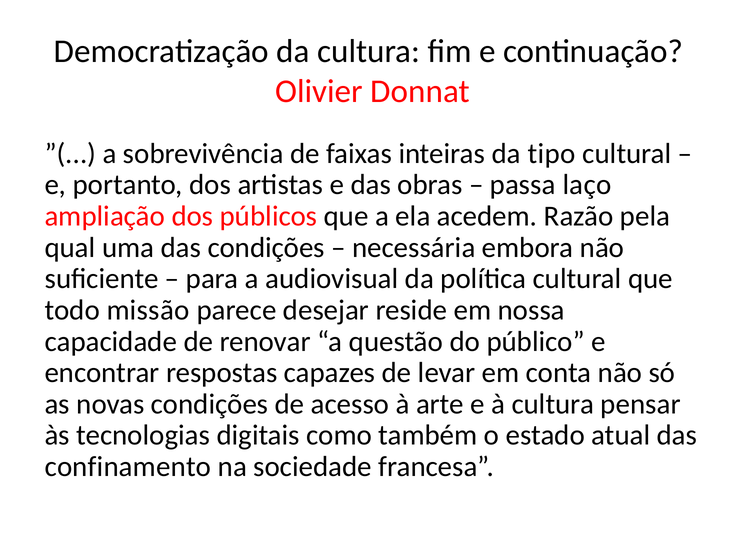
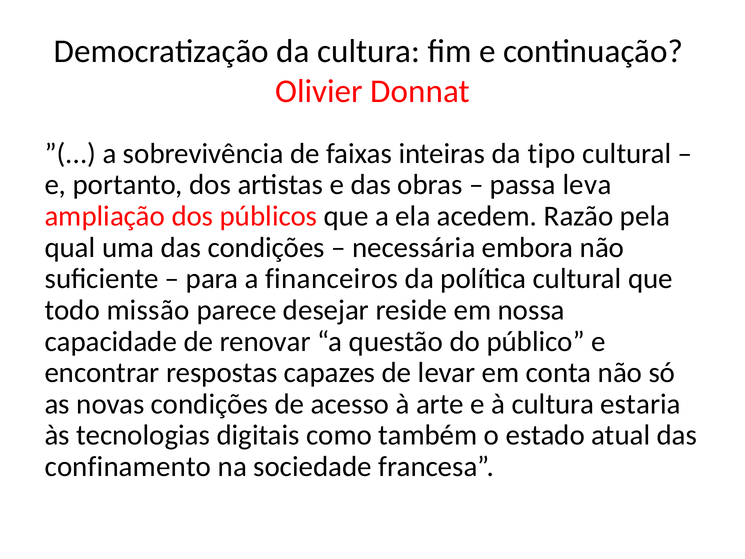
laço: laço -> leva
audiovisual: audiovisual -> financeiros
pensar: pensar -> estaria
